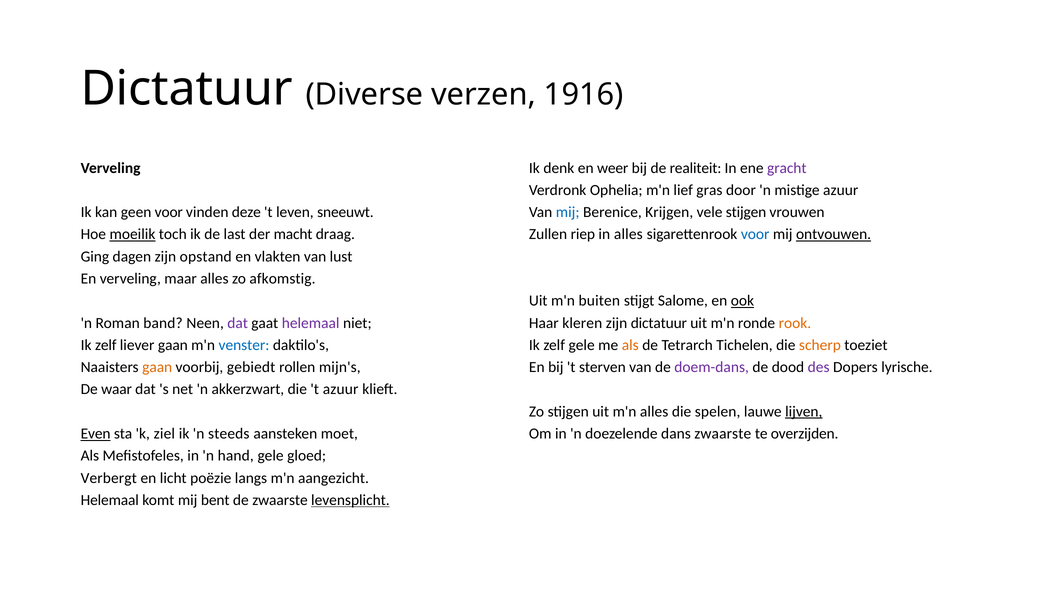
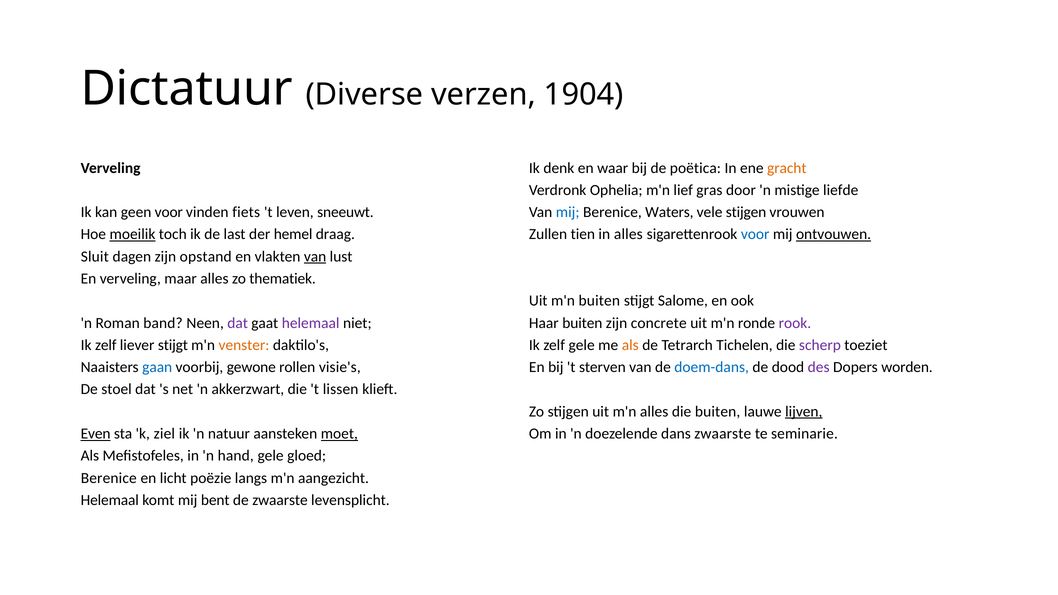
1916: 1916 -> 1904
weer: weer -> waar
realiteit: realiteit -> poëtica
gracht colour: purple -> orange
mistige azuur: azuur -> liefde
deze: deze -> fiets
Krijgen: Krijgen -> Waters
macht: macht -> hemel
riep: riep -> tien
Ging: Ging -> Sluit
van at (315, 257) underline: none -> present
afkomstig: afkomstig -> thematiek
ook underline: present -> none
Haar kleren: kleren -> buiten
zijn dictatuur: dictatuur -> concrete
rook colour: orange -> purple
liever gaan: gaan -> stijgt
venster colour: blue -> orange
scherp colour: orange -> purple
gaan at (157, 367) colour: orange -> blue
gebiedt: gebiedt -> gewone
mijn's: mijn's -> visie's
doem-dans colour: purple -> blue
lyrische: lyrische -> worden
waar: waar -> stoel
t azuur: azuur -> lissen
die spelen: spelen -> buiten
steeds: steeds -> natuur
moet underline: none -> present
overzijden: overzijden -> seminarie
Verbergt at (109, 478): Verbergt -> Berenice
levensplicht underline: present -> none
